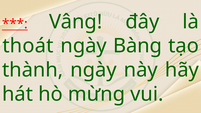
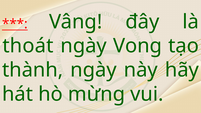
Bàng: Bàng -> Vong
